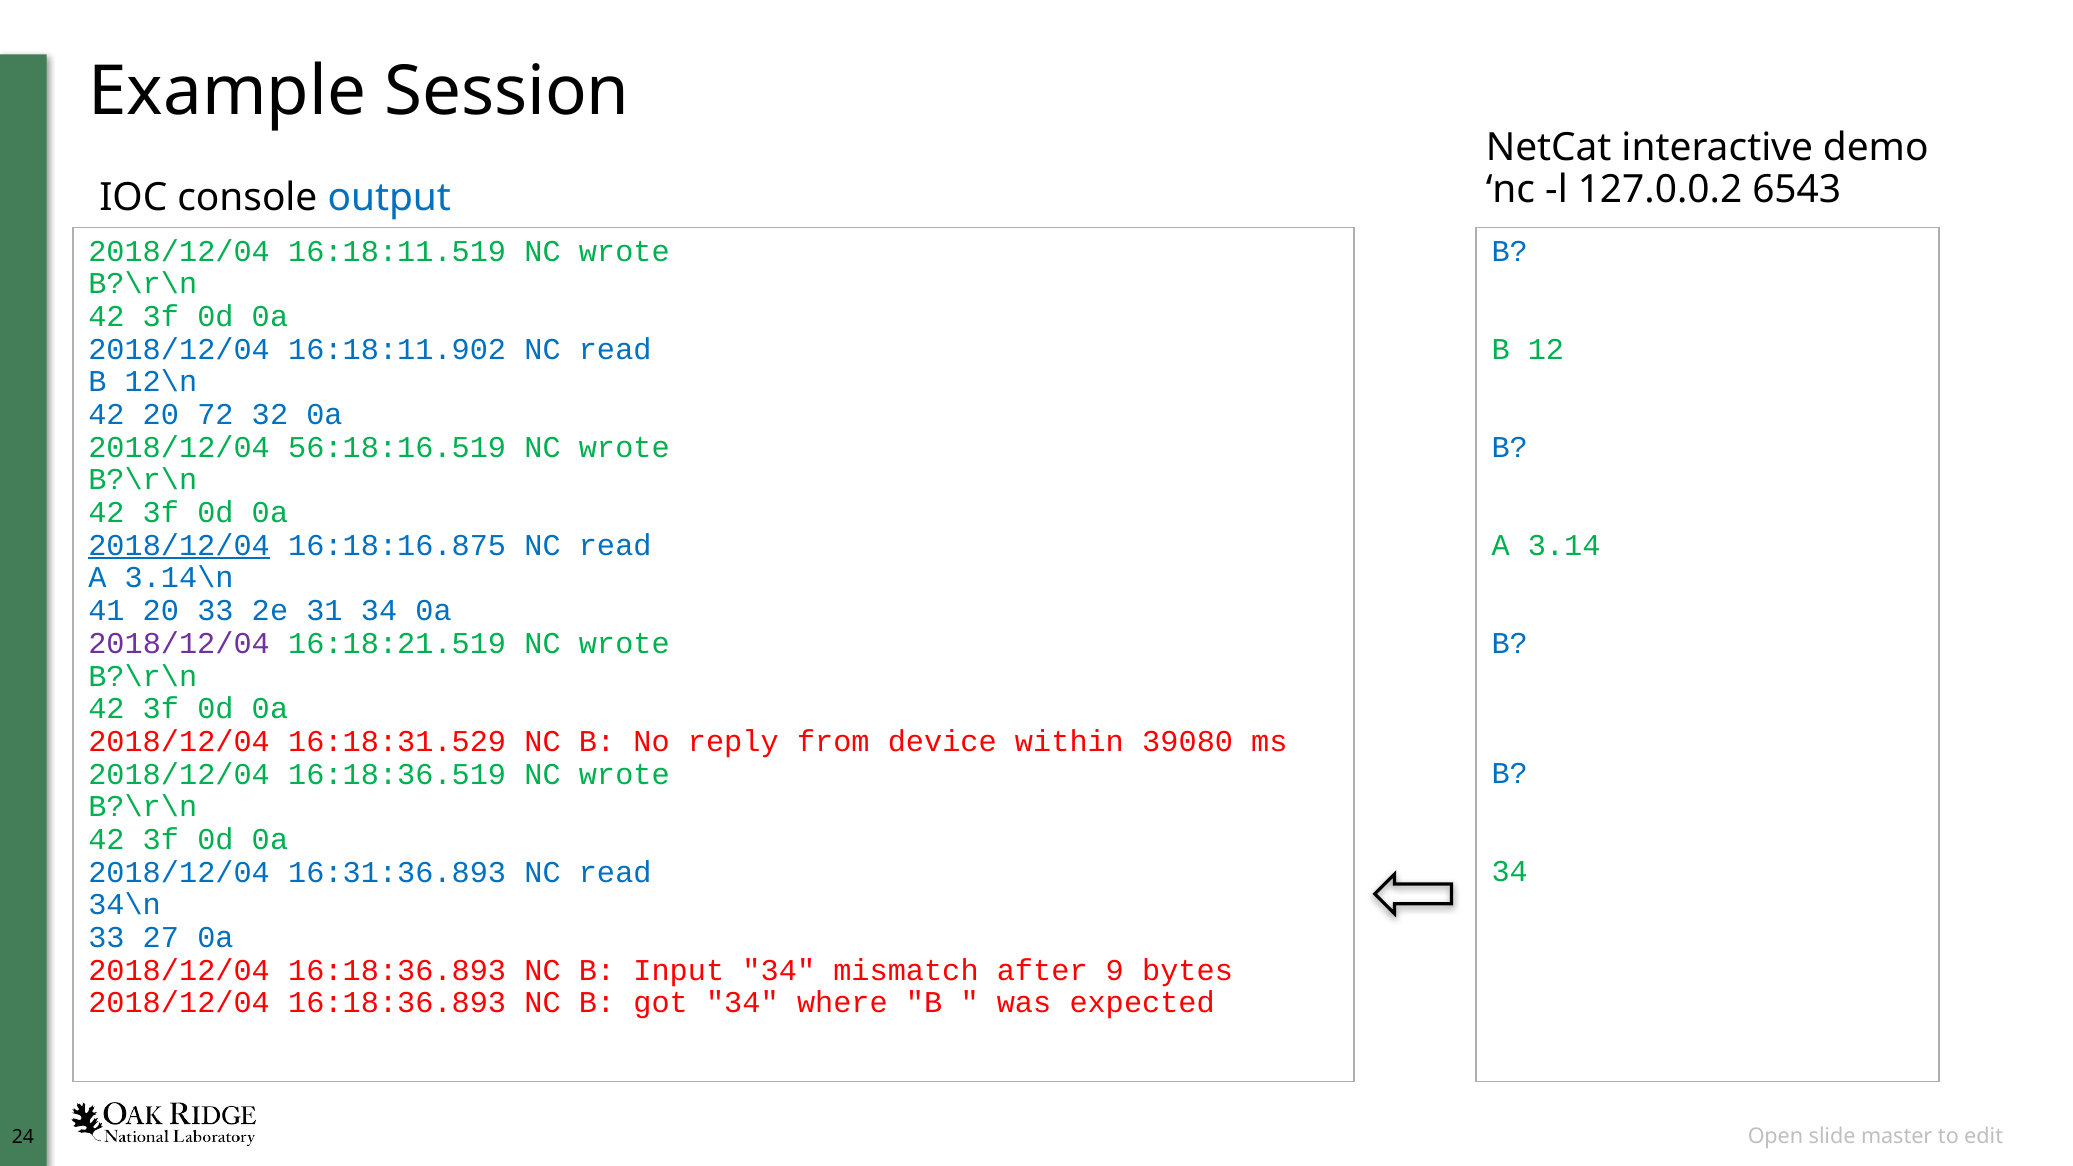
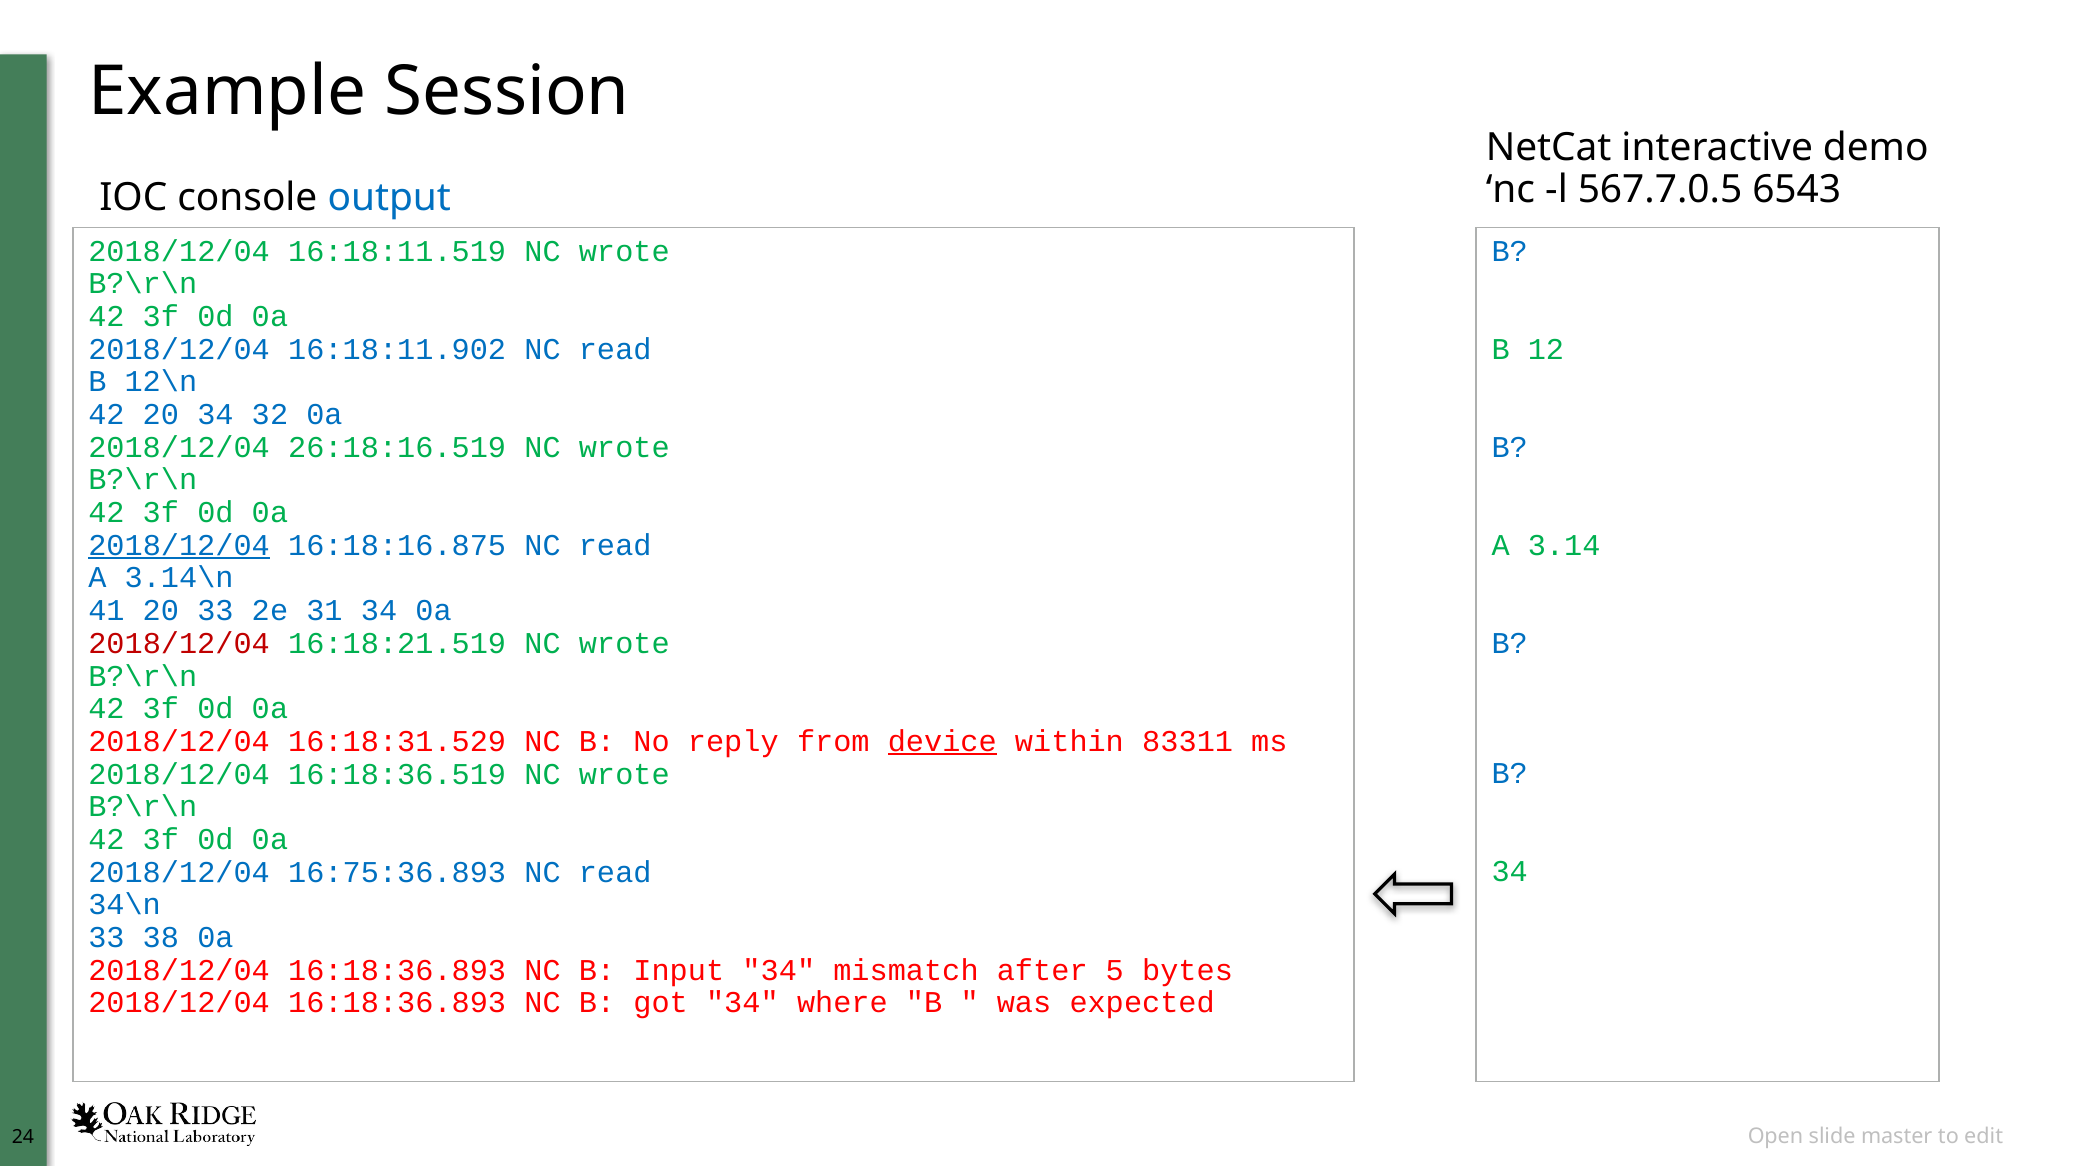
127.0.0.2: 127.0.0.2 -> 567.7.0.5
20 72: 72 -> 34
56:18:16.519: 56:18:16.519 -> 26:18:16.519
2018/12/04 at (179, 643) colour: purple -> red
device underline: none -> present
39080: 39080 -> 83311
16:31:36.893: 16:31:36.893 -> 16:75:36.893
27: 27 -> 38
9: 9 -> 5
